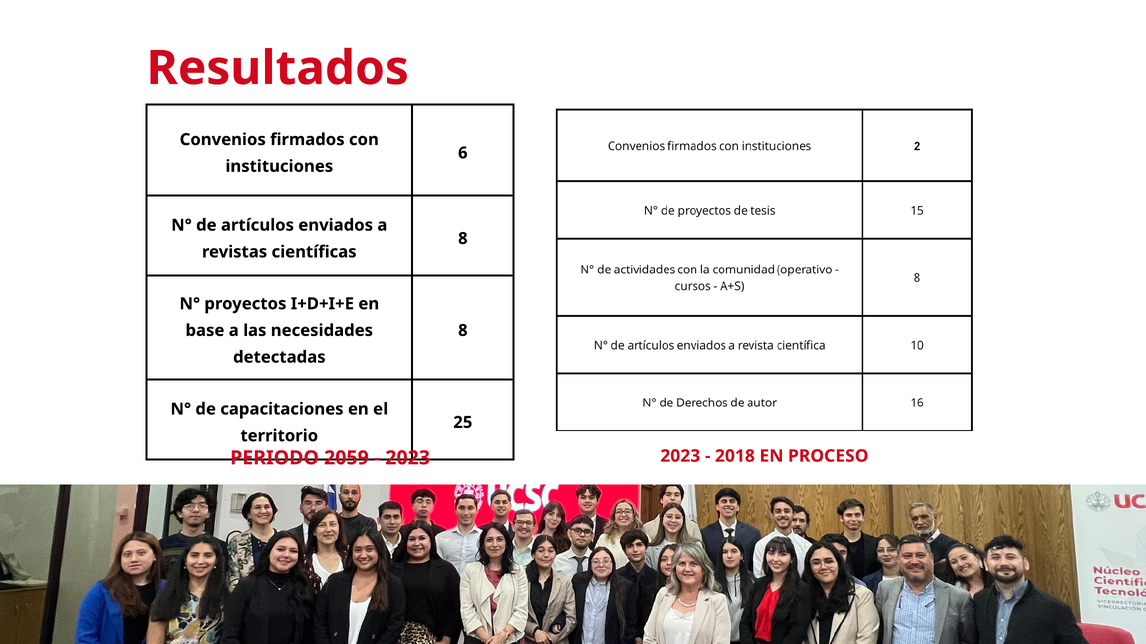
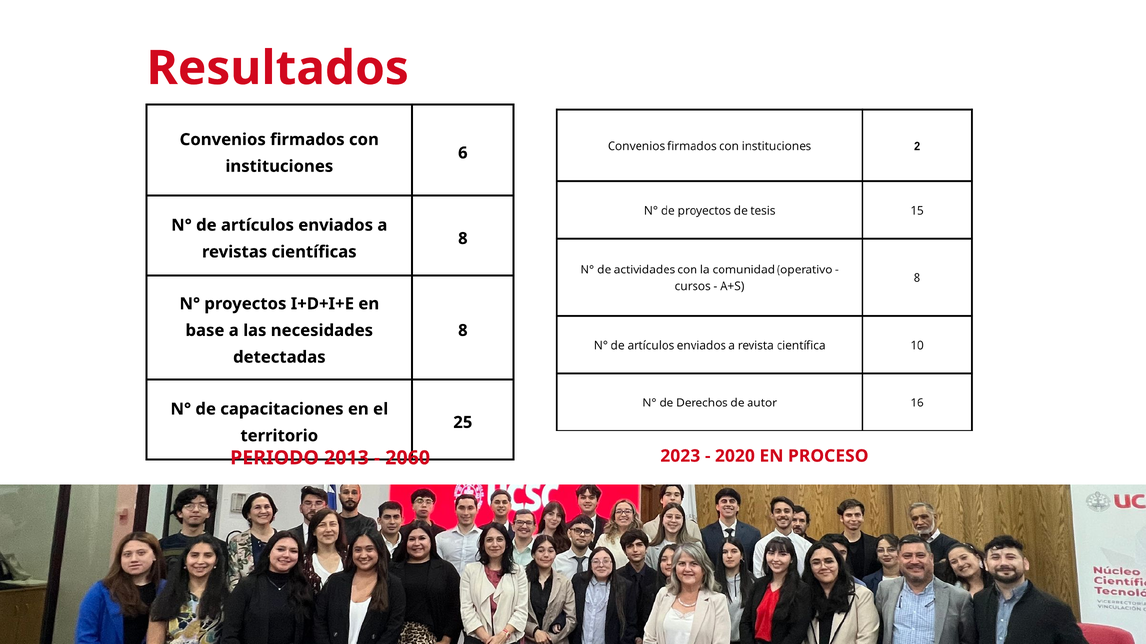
2059: 2059 -> 2013
2023 at (408, 458): 2023 -> 2060
2018: 2018 -> 2020
